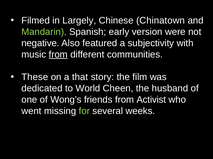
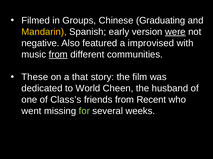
Largely: Largely -> Groups
Chinatown: Chinatown -> Graduating
Mandarin colour: light green -> yellow
were underline: none -> present
subjectivity: subjectivity -> improvised
Wong’s: Wong’s -> Class’s
Activist: Activist -> Recent
